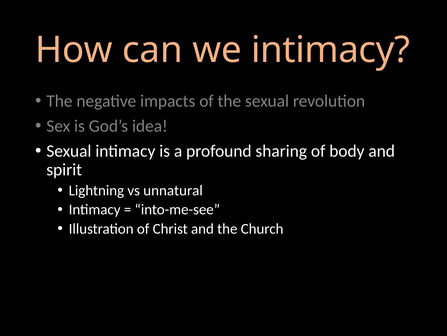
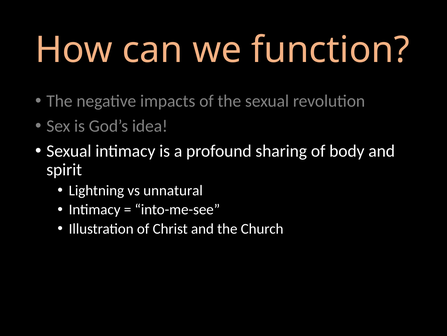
we intimacy: intimacy -> function
